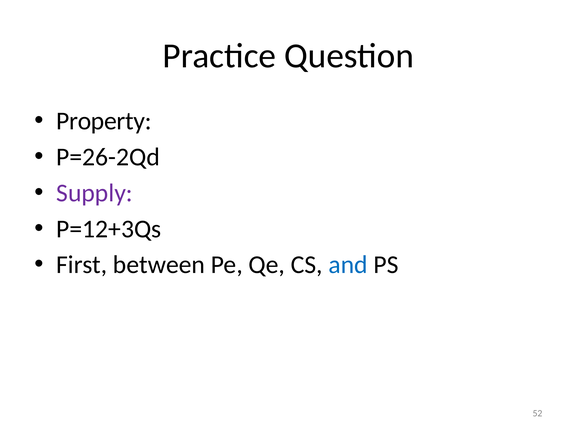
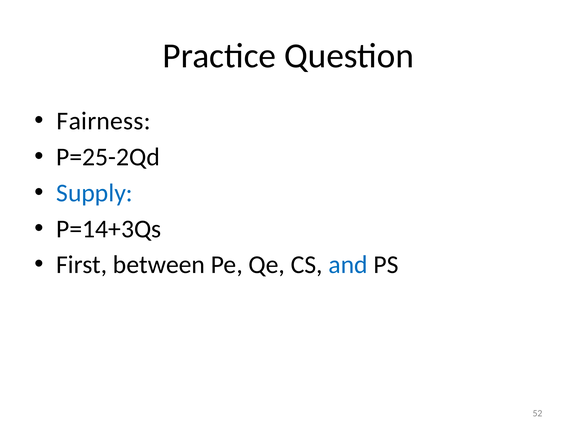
Property: Property -> Fairness
P=26-2Qd: P=26-2Qd -> P=25-2Qd
Supply colour: purple -> blue
P=12+3Qs: P=12+3Qs -> P=14+3Qs
